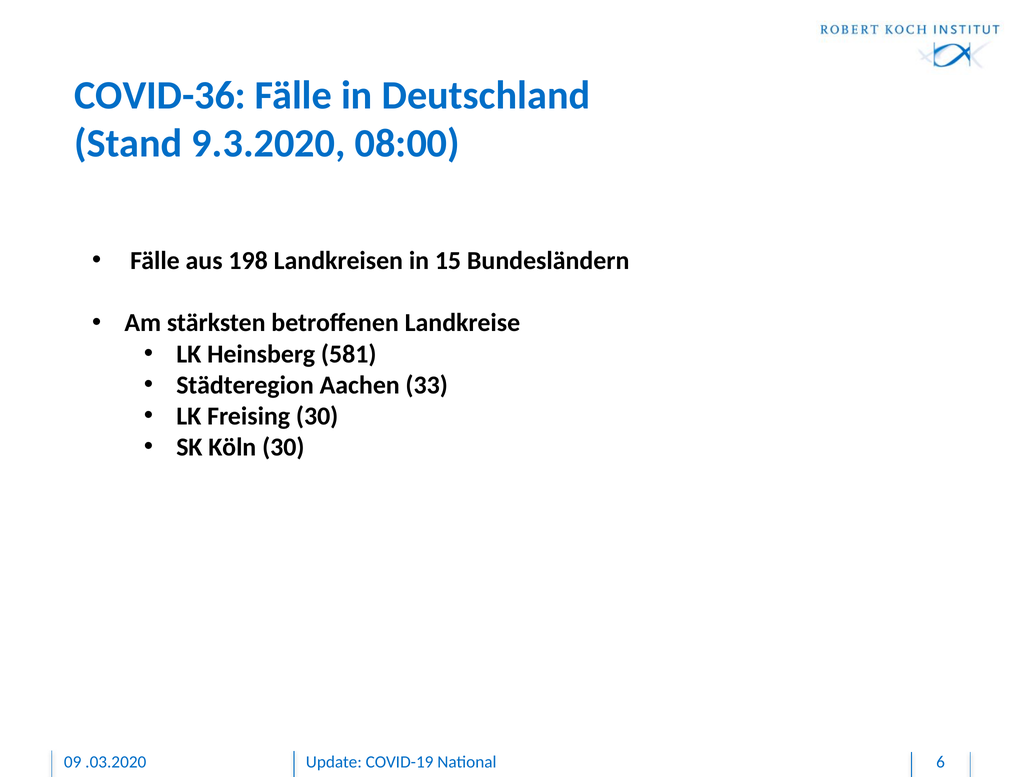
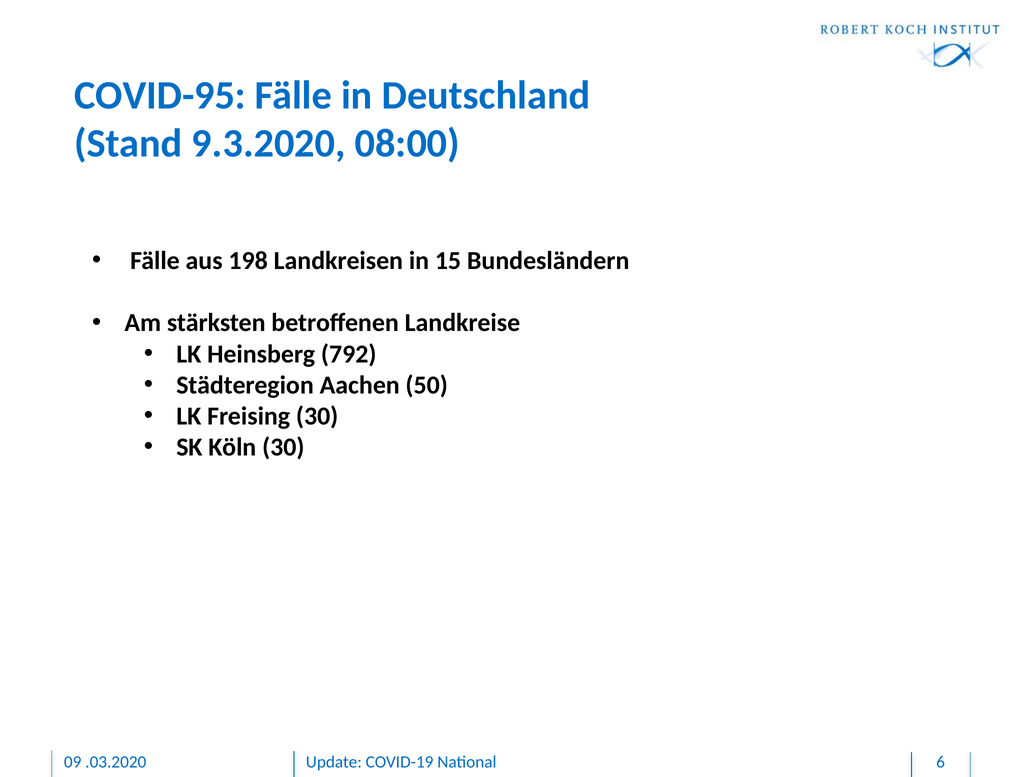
COVID-36: COVID-36 -> COVID-95
581: 581 -> 792
33: 33 -> 50
